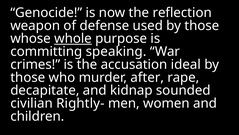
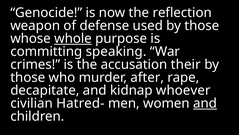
ideal: ideal -> their
sounded: sounded -> whoever
Rightly-: Rightly- -> Hatred-
and at (205, 103) underline: none -> present
